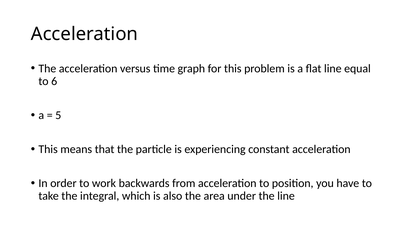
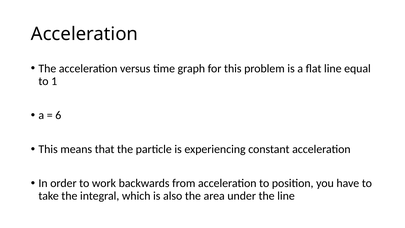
6: 6 -> 1
5: 5 -> 6
